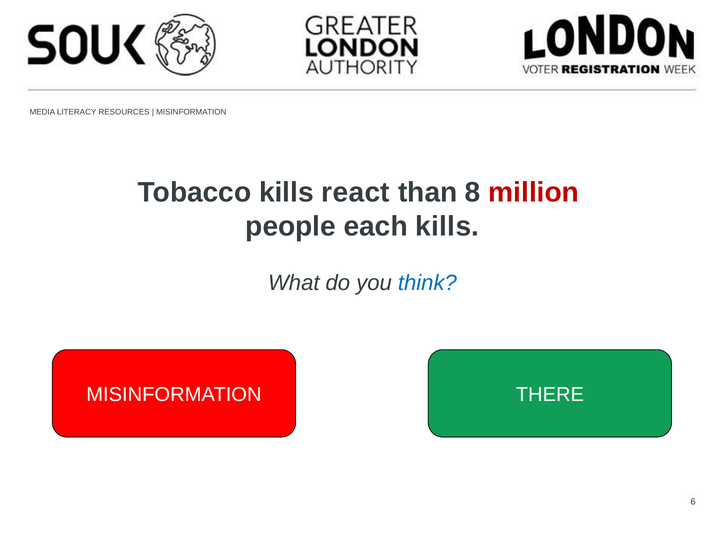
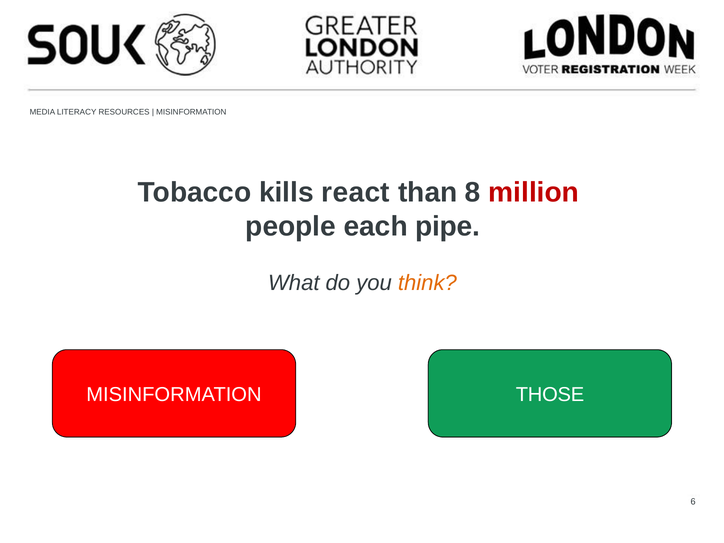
each kills: kills -> pipe
think colour: blue -> orange
THERE: THERE -> THOSE
